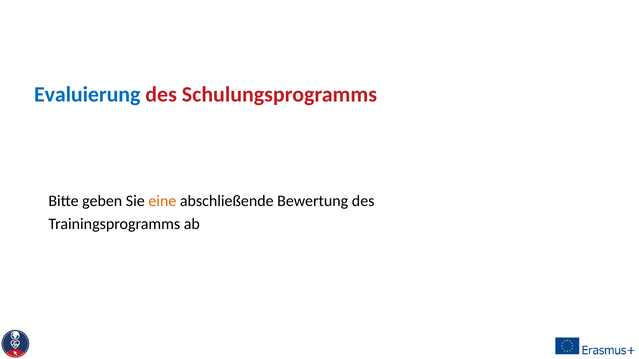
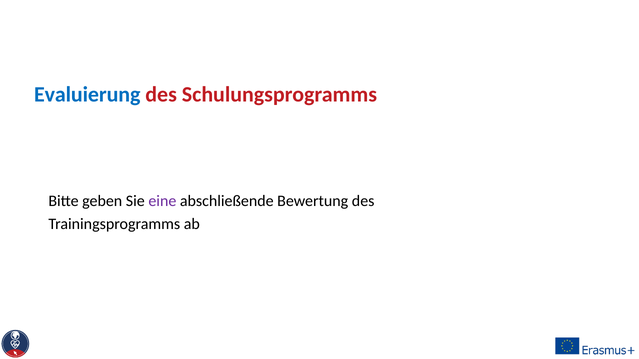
eine colour: orange -> purple
